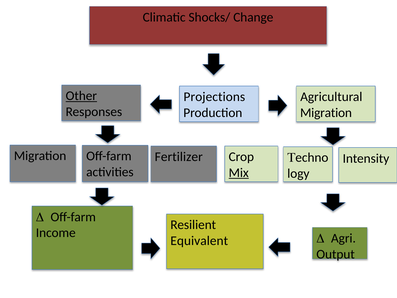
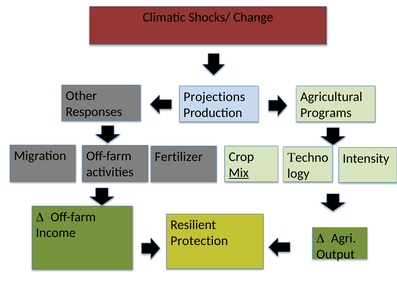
Other underline: present -> none
Migration at (326, 113): Migration -> Programs
Equivalent: Equivalent -> Protection
